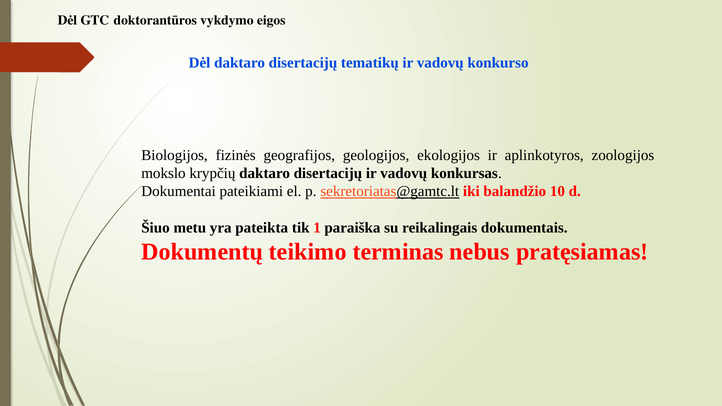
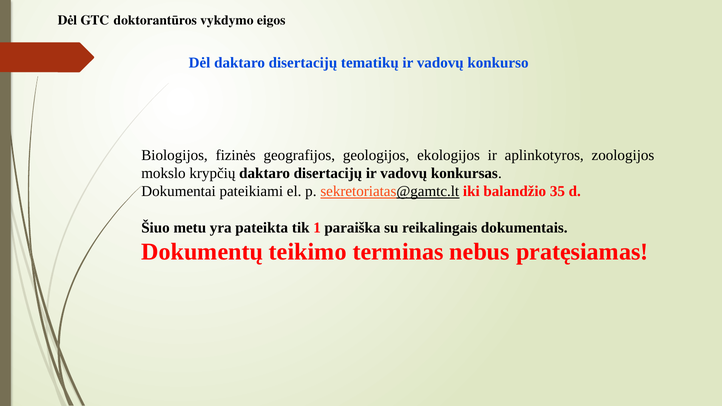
10: 10 -> 35
